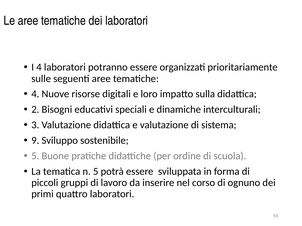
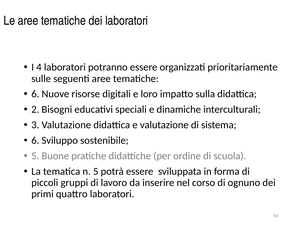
4 at (35, 94): 4 -> 6
9 at (35, 141): 9 -> 6
